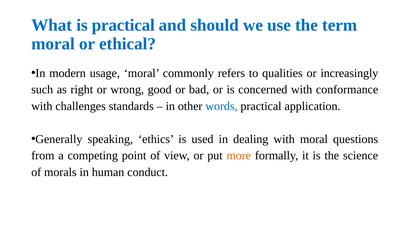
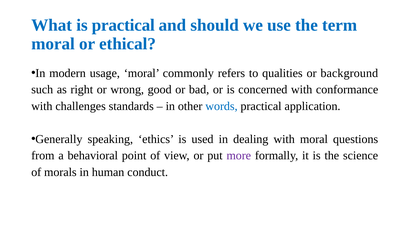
increasingly: increasingly -> background
competing: competing -> behavioral
more colour: orange -> purple
